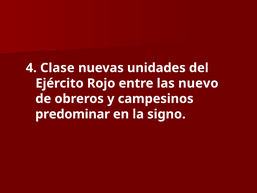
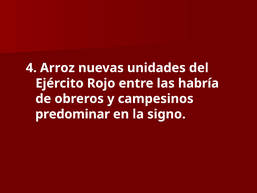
Clase: Clase -> Arroz
nuevo: nuevo -> habría
